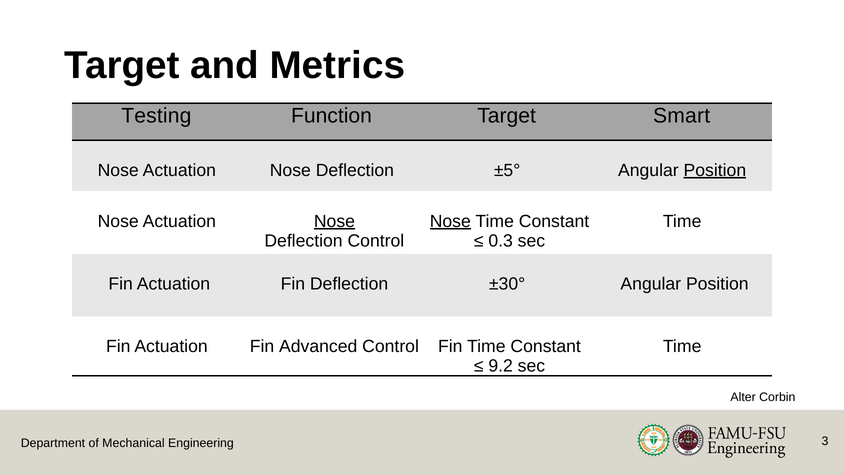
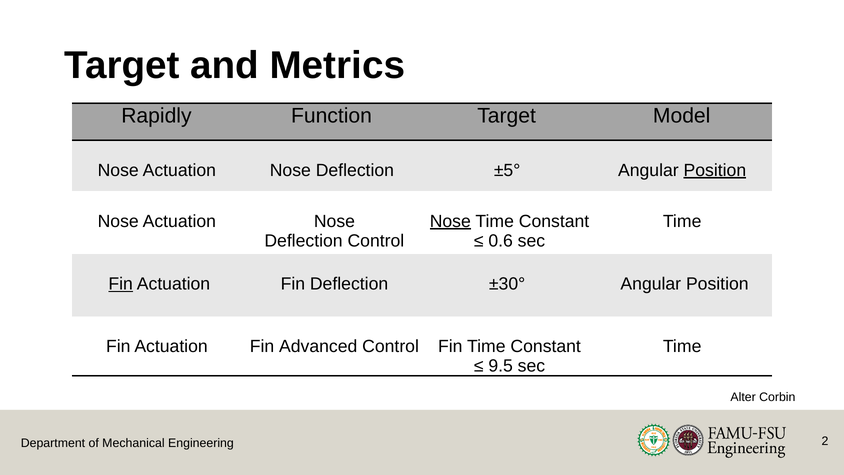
Testing: Testing -> Rapidly
Smart: Smart -> Model
Nose at (334, 221) underline: present -> none
0.3: 0.3 -> 0.6
Fin at (121, 284) underline: none -> present
9.2: 9.2 -> 9.5
3: 3 -> 2
